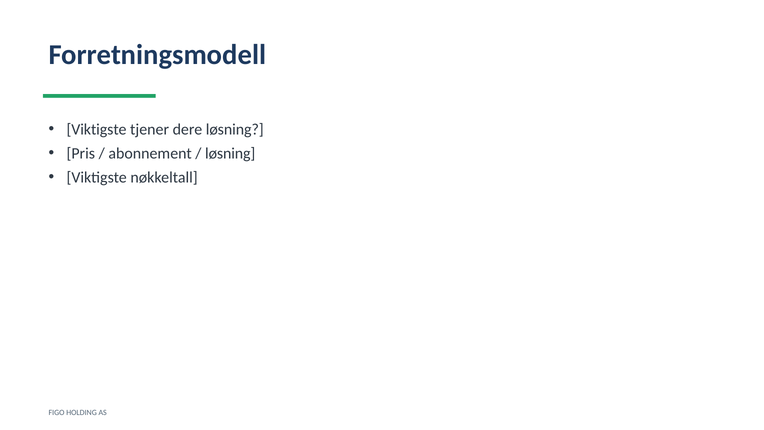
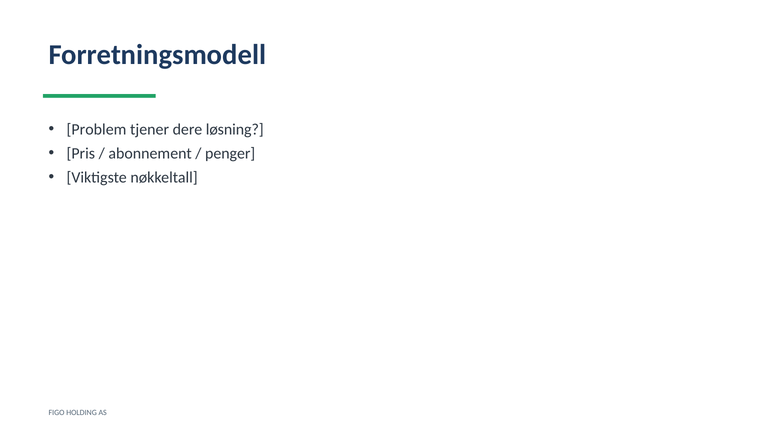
Viktigste at (97, 129): Viktigste -> Problem
løsning at (230, 153): løsning -> penger
